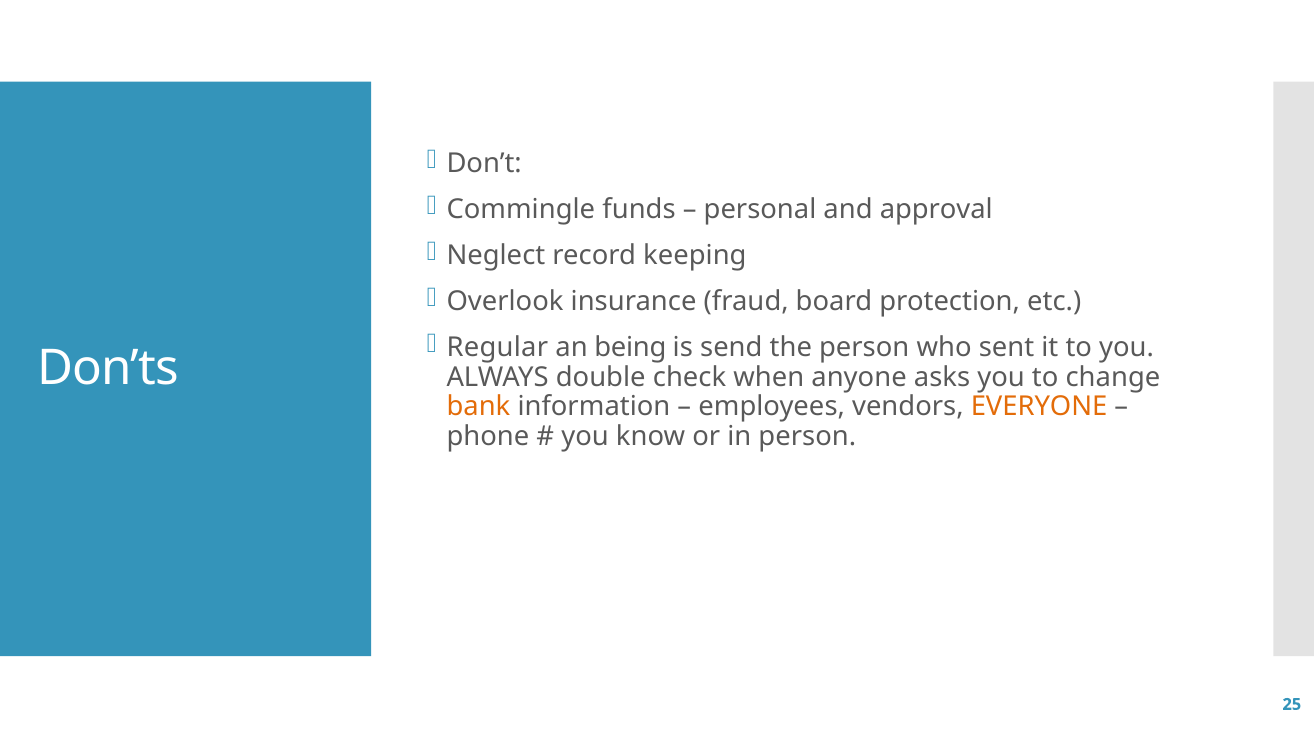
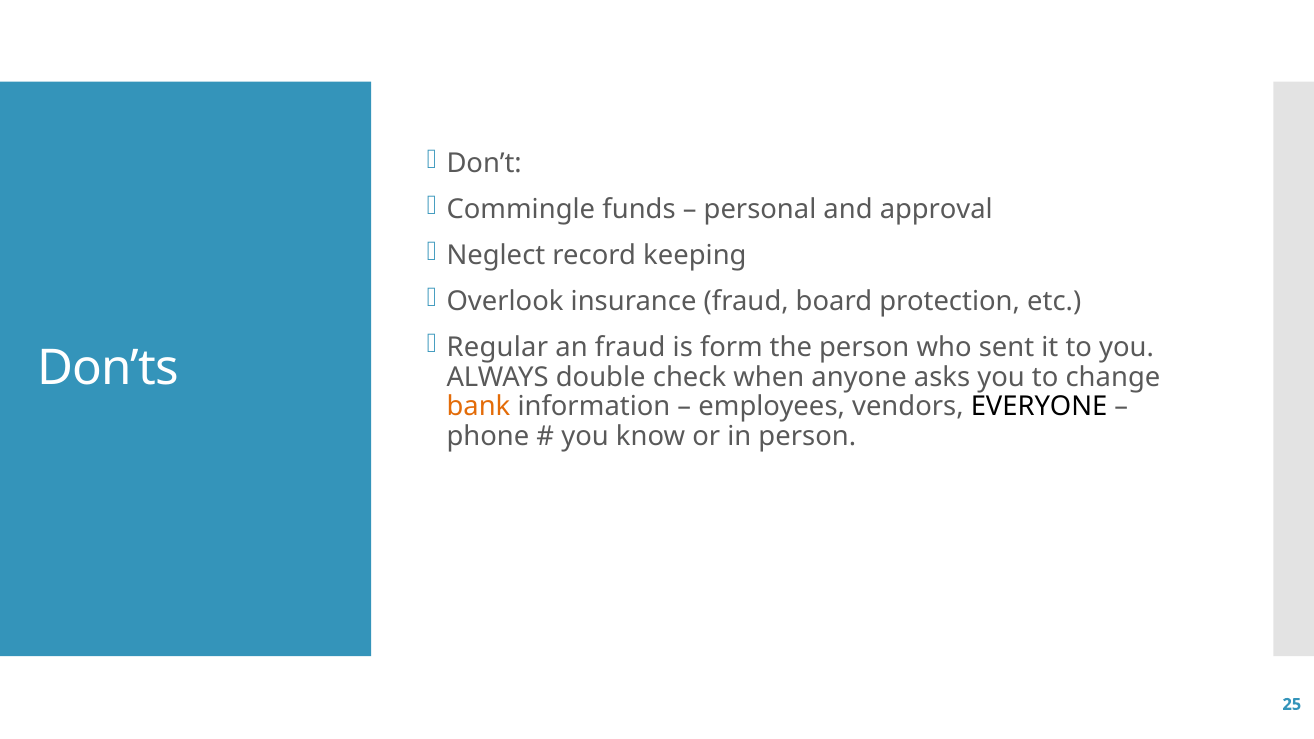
an being: being -> fraud
send: send -> form
EVERYONE colour: orange -> black
